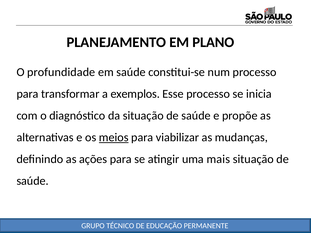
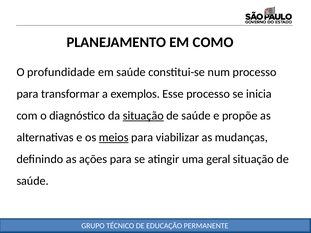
PLANO: PLANO -> COMO
situação at (143, 116) underline: none -> present
mais: mais -> geral
